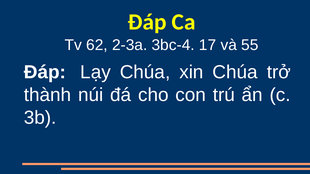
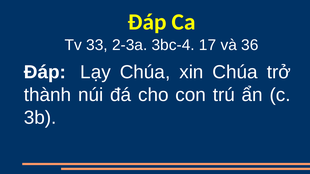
62: 62 -> 33
55: 55 -> 36
